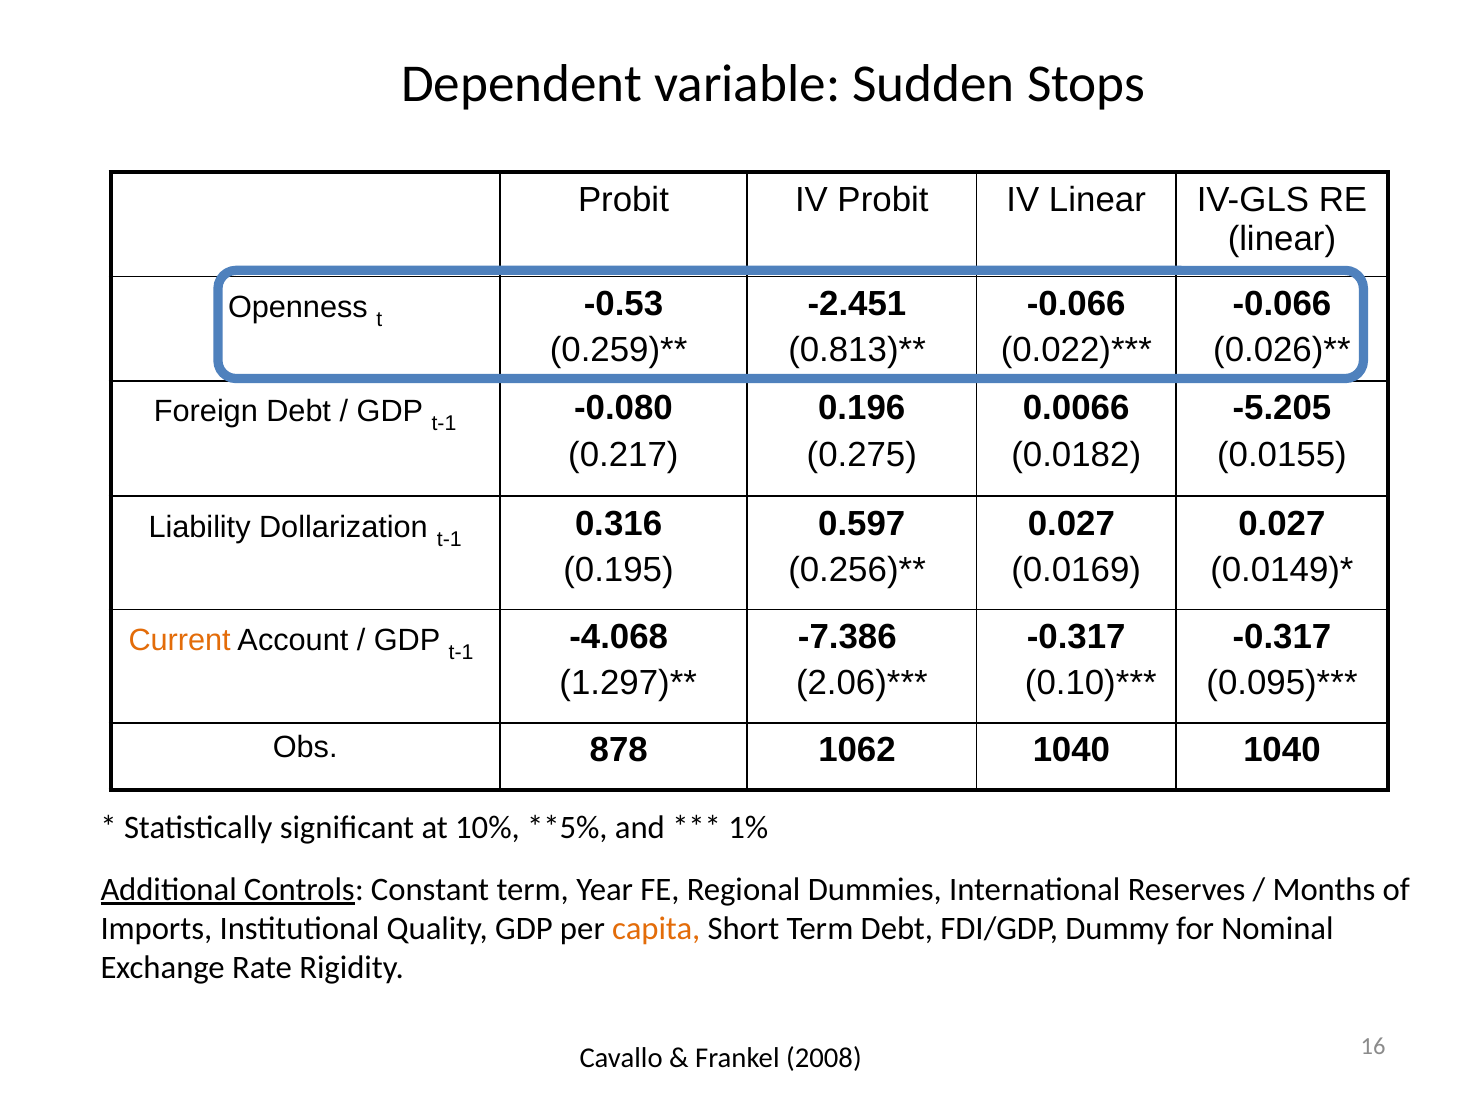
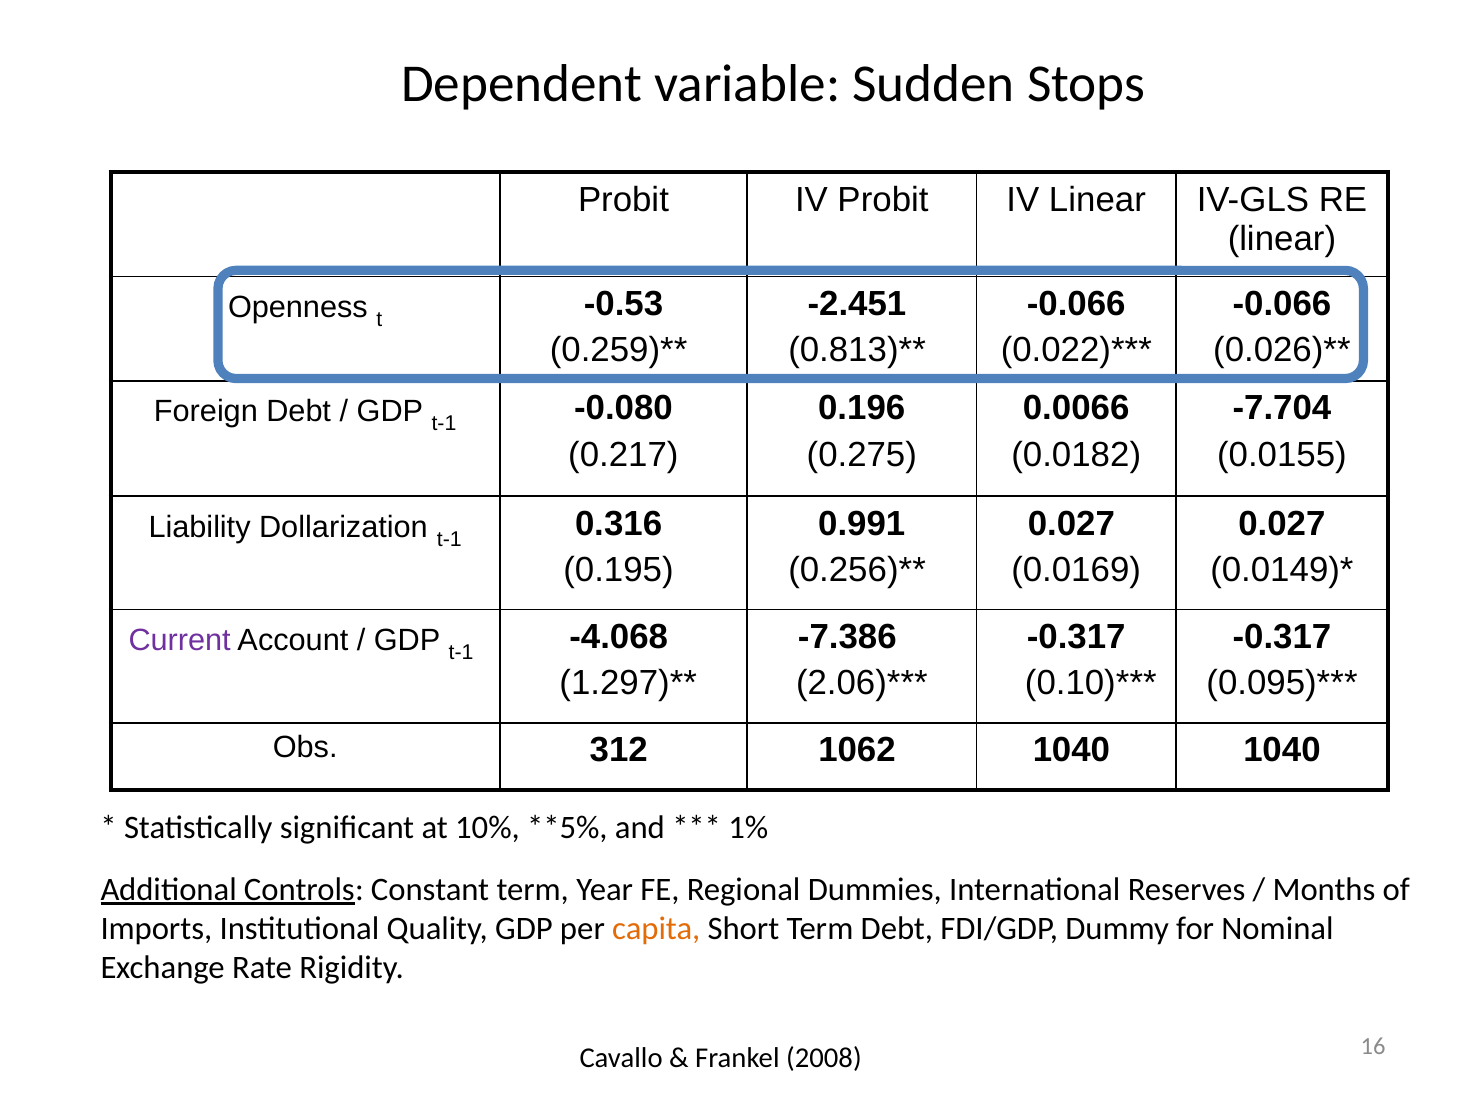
-5.205: -5.205 -> -7.704
0.597: 0.597 -> 0.991
Current colour: orange -> purple
878: 878 -> 312
